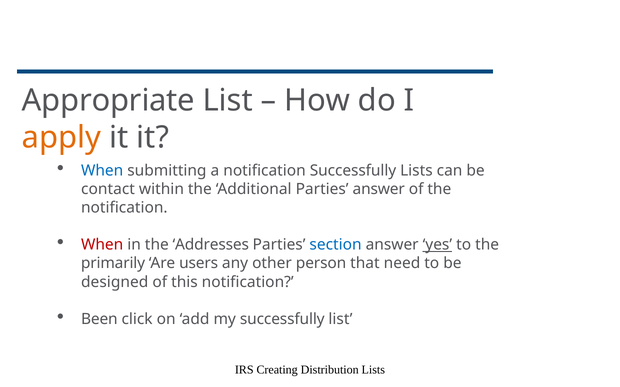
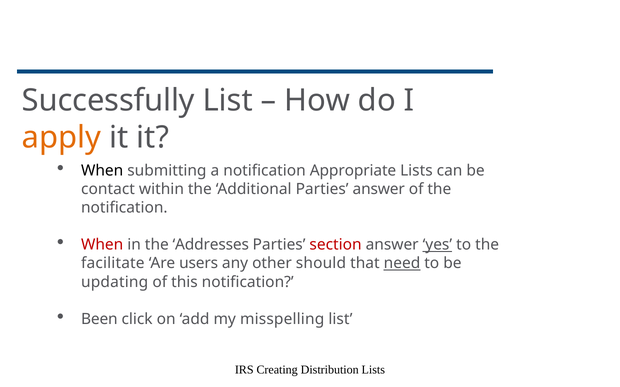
Appropriate: Appropriate -> Successfully
When at (102, 171) colour: blue -> black
notification Successfully: Successfully -> Appropriate
section colour: blue -> red
primarily: primarily -> facilitate
person: person -> should
need underline: none -> present
designed: designed -> updating
my successfully: successfully -> misspelling
